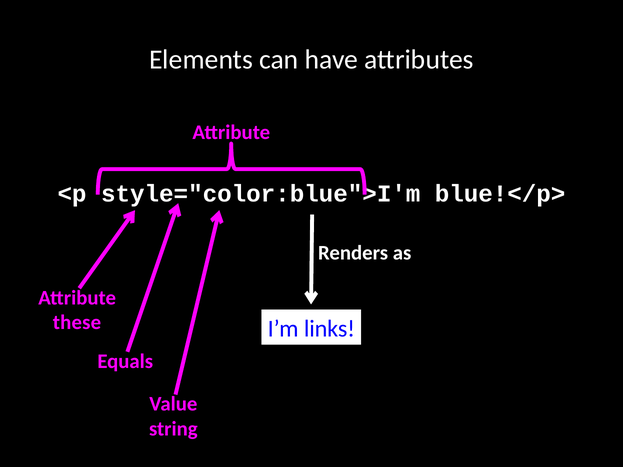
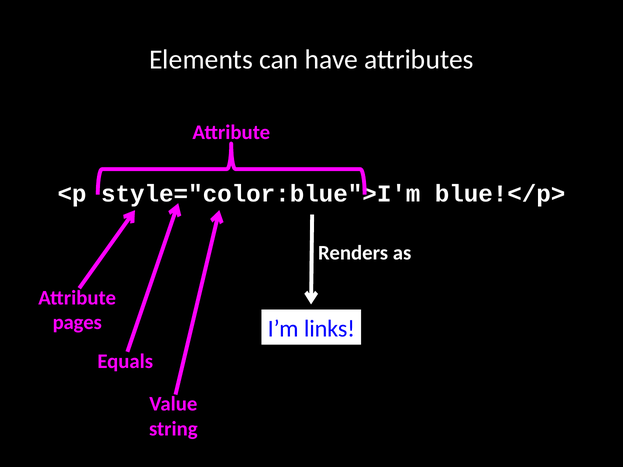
these: these -> pages
